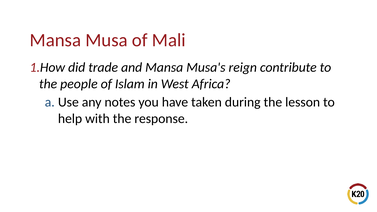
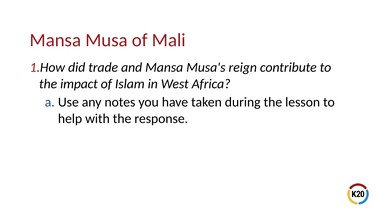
people: people -> impact
